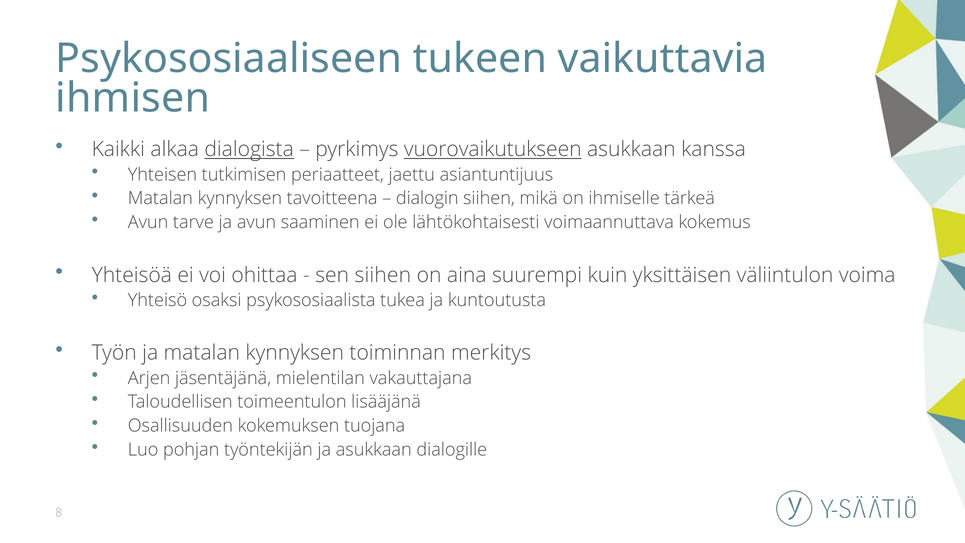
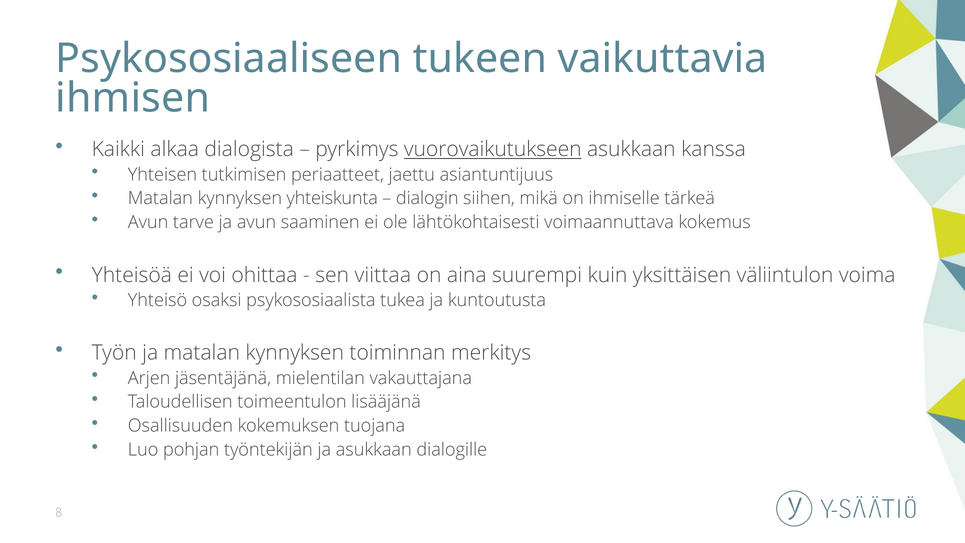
dialogista underline: present -> none
tavoitteena: tavoitteena -> yhteiskunta
sen siihen: siihen -> viittaa
